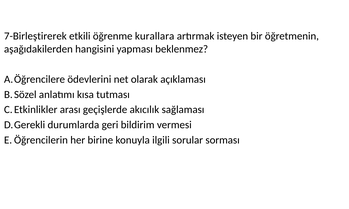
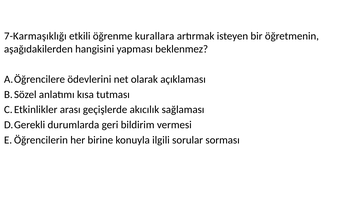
7-Birleştirerek: 7-Birleştirerek -> 7-Karmaşıklığı
